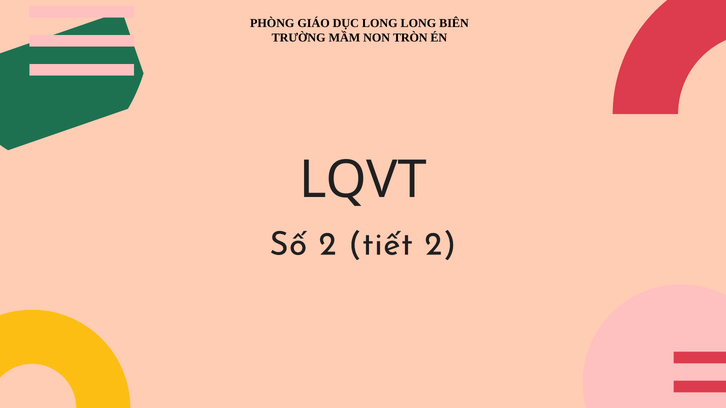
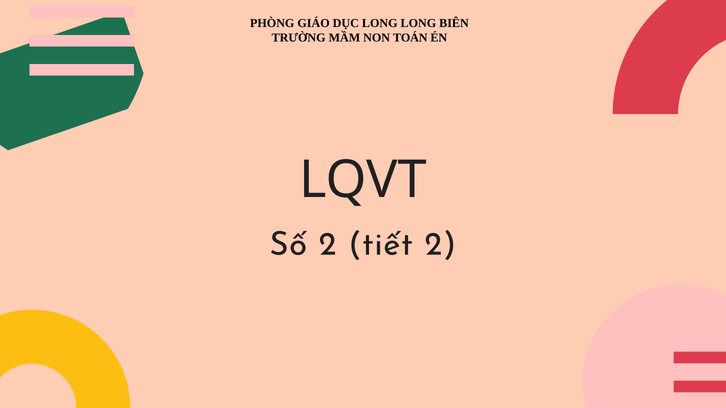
TRÒN: TRÒN -> TOÁN
